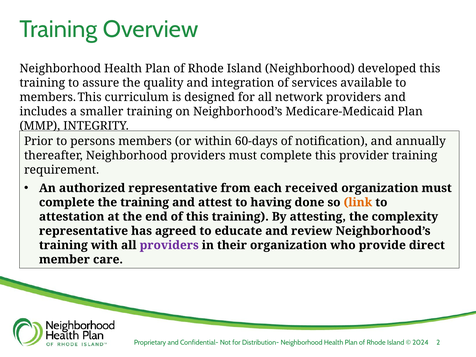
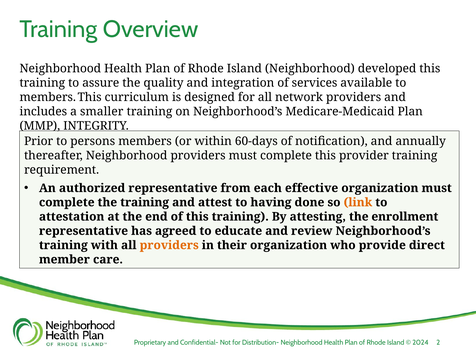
received: received -> effective
complexity: complexity -> enrollment
providers at (169, 245) colour: purple -> orange
